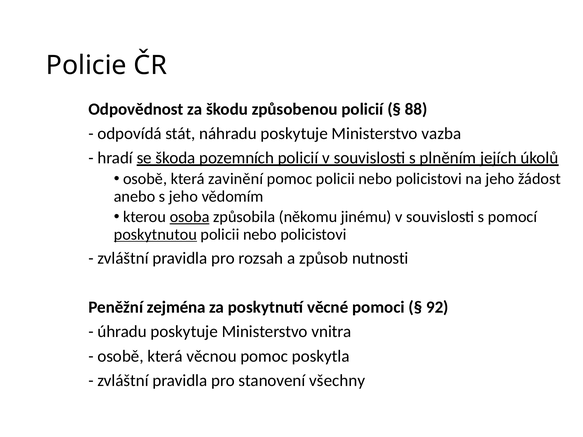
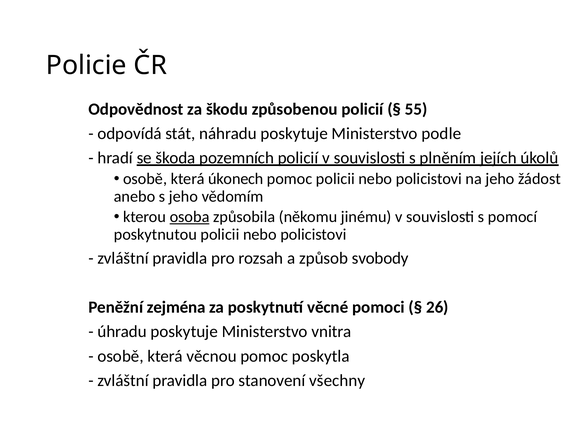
88: 88 -> 55
vazba: vazba -> podle
zavinění: zavinění -> úkonech
poskytnutou underline: present -> none
nutnosti: nutnosti -> svobody
92: 92 -> 26
